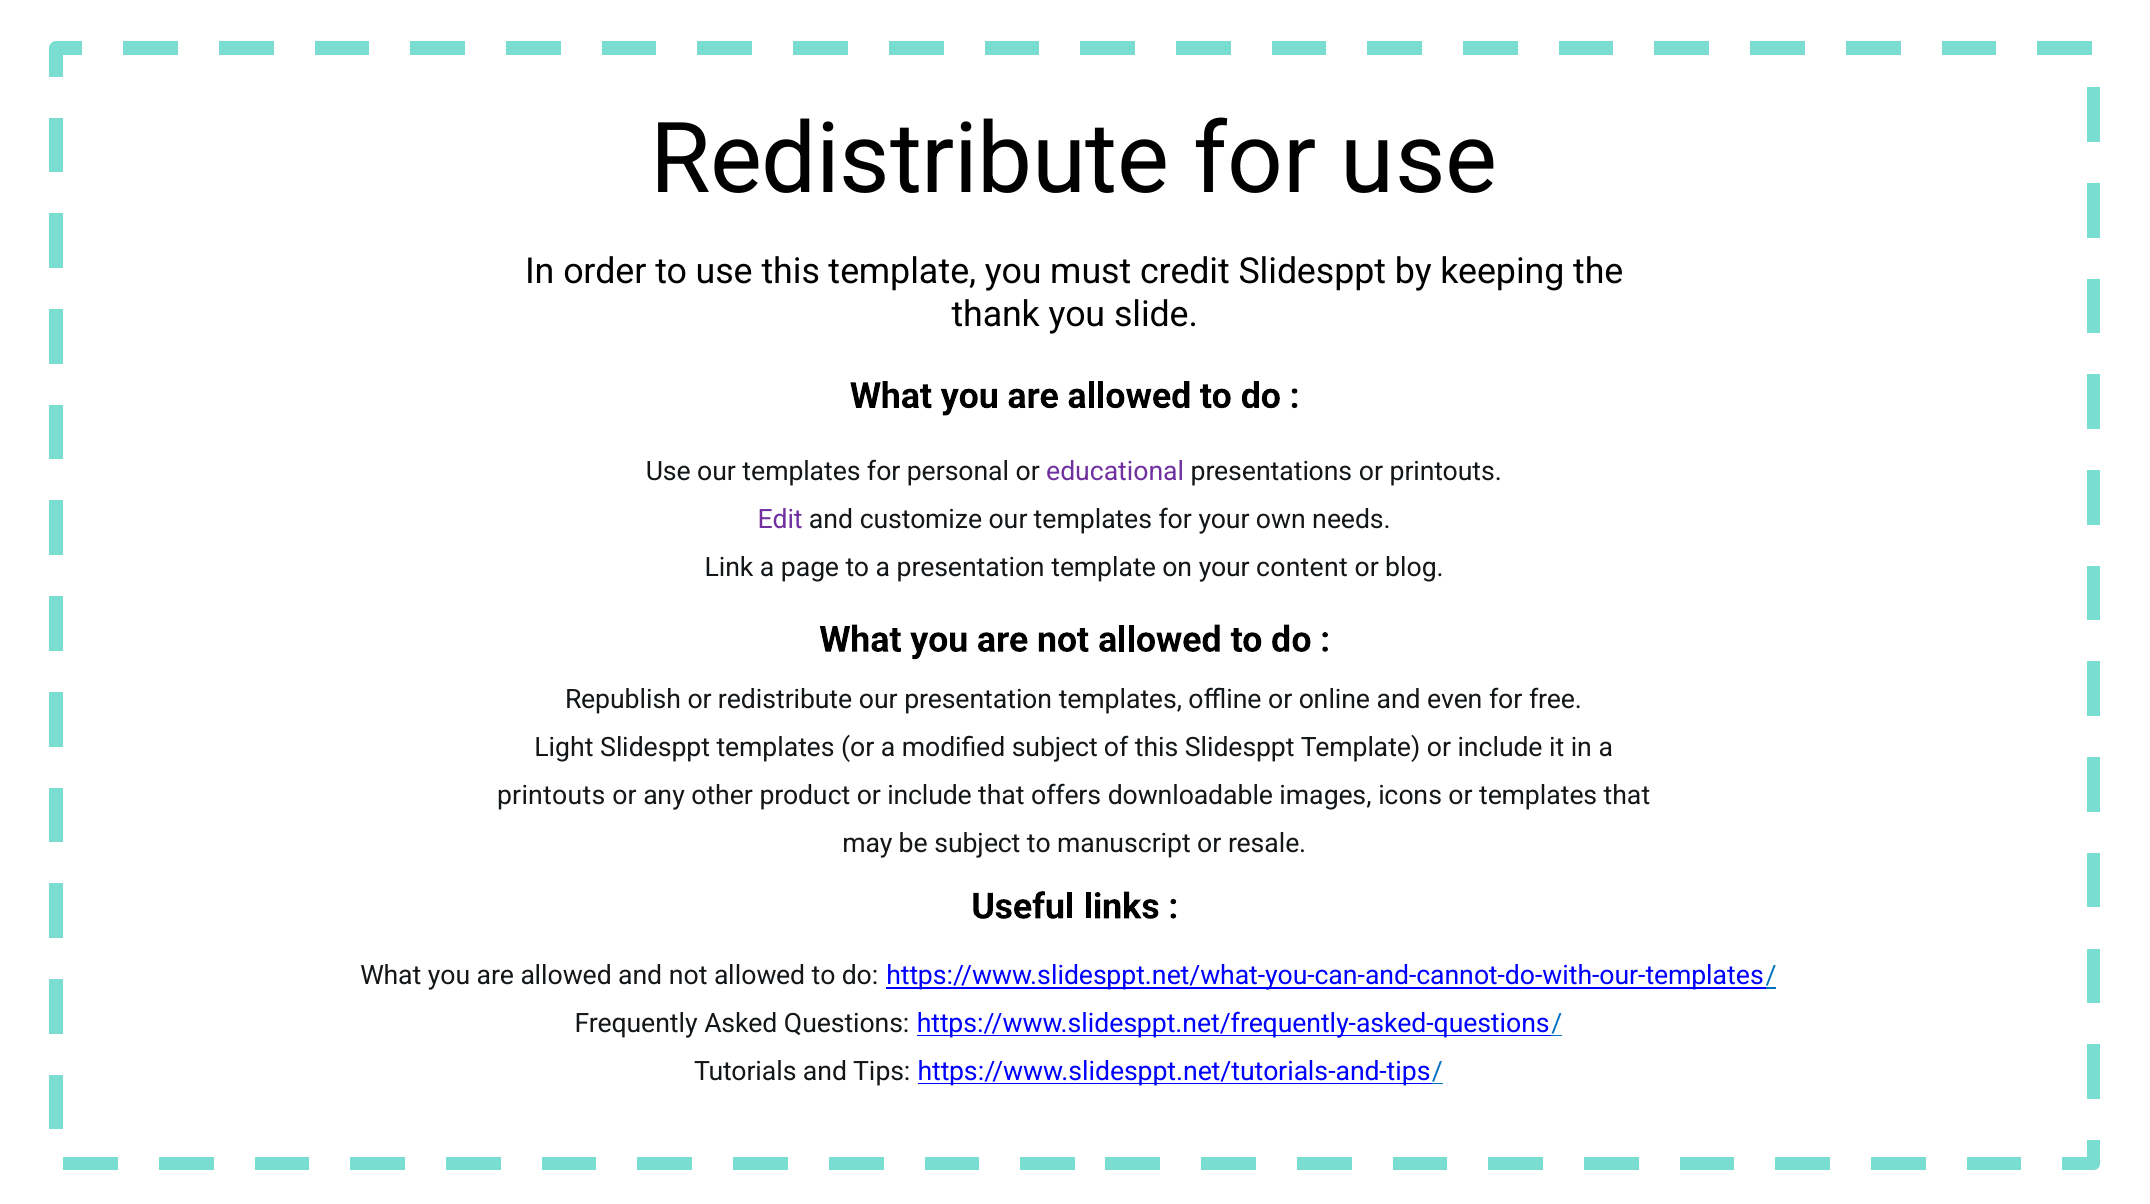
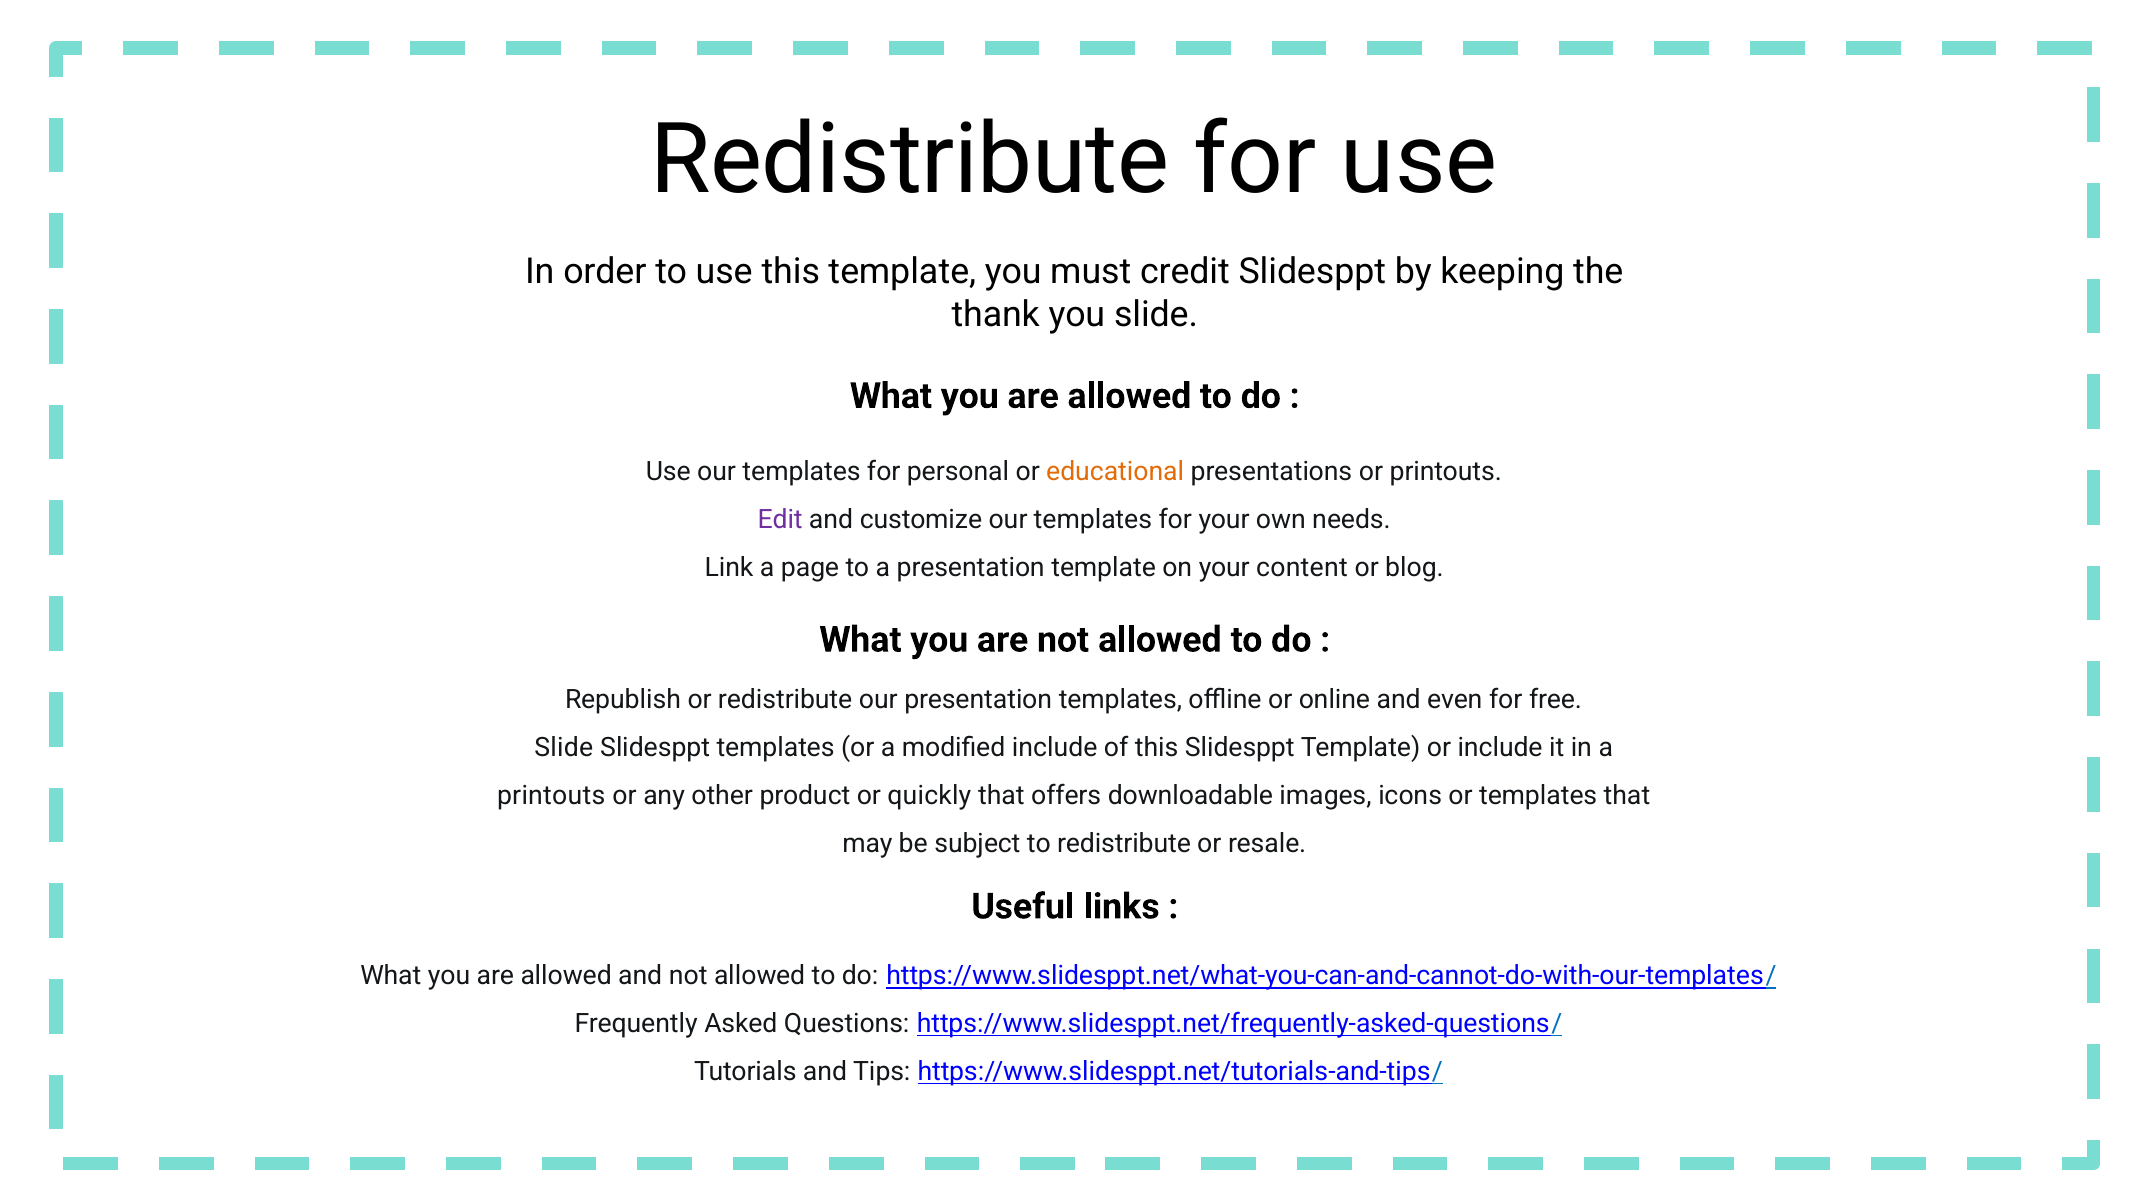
educational colour: purple -> orange
Light at (564, 747): Light -> Slide
modified subject: subject -> include
product or include: include -> quickly
to manuscript: manuscript -> redistribute
